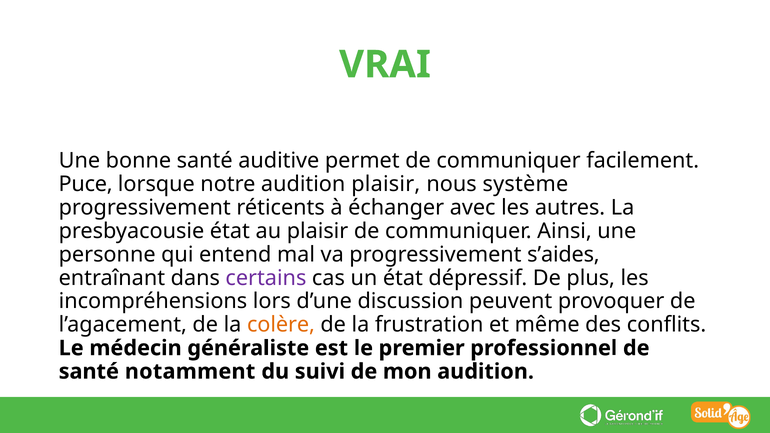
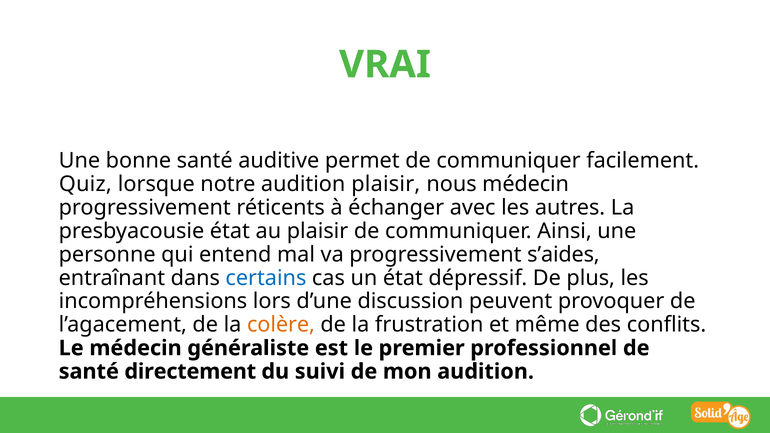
Puce: Puce -> Quiz
nous système: système -> médecin
certains colour: purple -> blue
notamment: notamment -> directement
